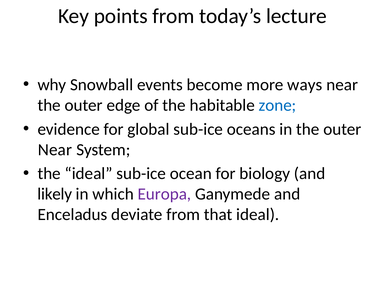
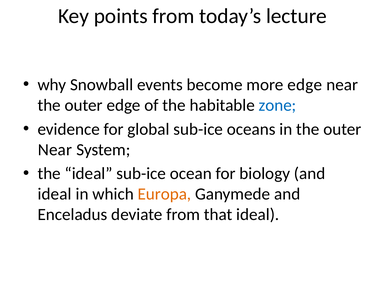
more ways: ways -> edge
likely at (55, 195): likely -> ideal
Europa colour: purple -> orange
